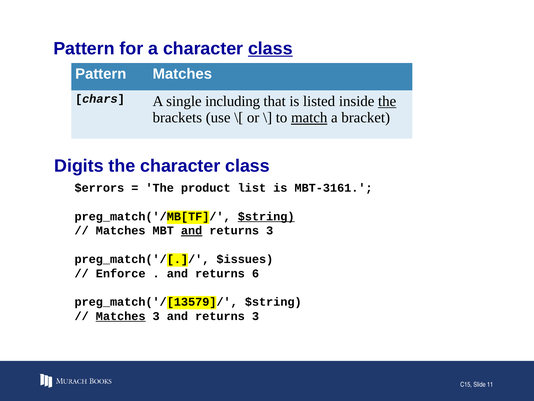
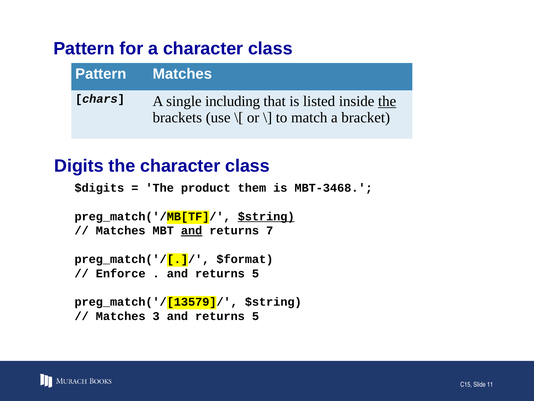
class at (270, 49) underline: present -> none
match underline: present -> none
$errors: $errors -> $digits
list: list -> them
MBT-3161: MBT-3161 -> MBT-3468
3 at (270, 230): 3 -> 7
$issues: $issues -> $format
6 at (255, 273): 6 -> 5
Matches at (121, 316) underline: present -> none
3 and returns 3: 3 -> 5
